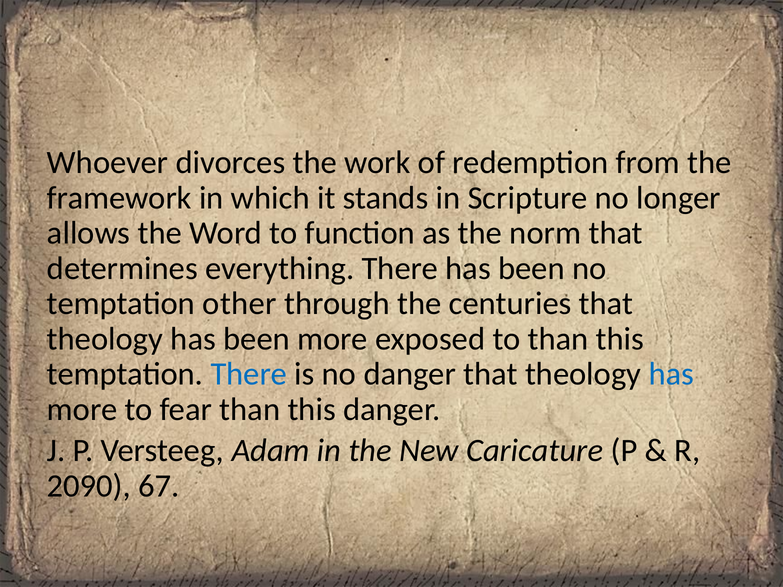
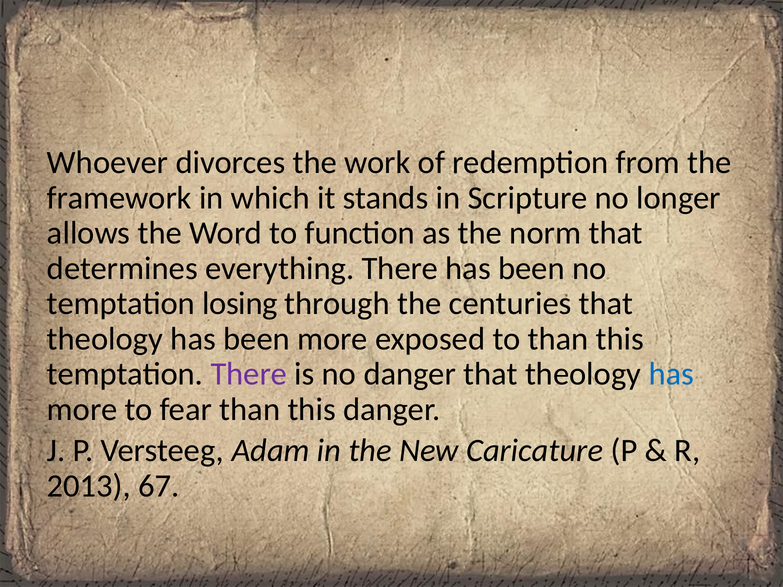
other: other -> losing
There at (249, 374) colour: blue -> purple
2090: 2090 -> 2013
